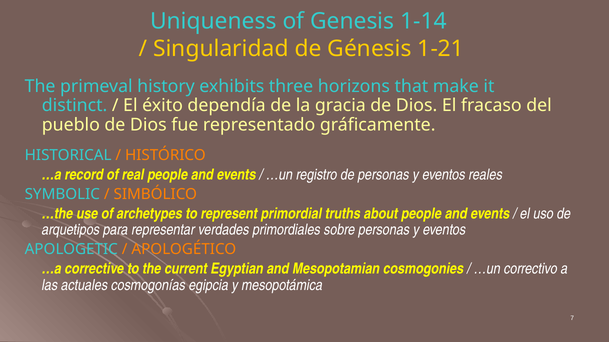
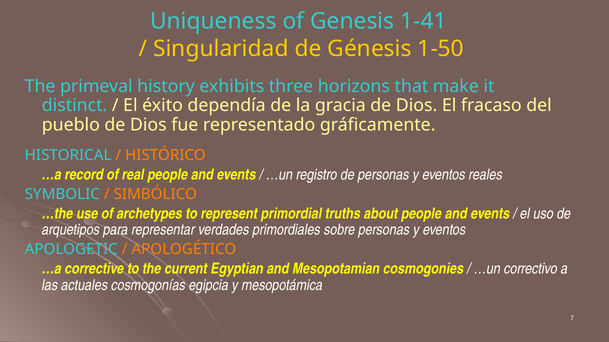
1-14: 1-14 -> 1-41
1-21: 1-21 -> 1-50
